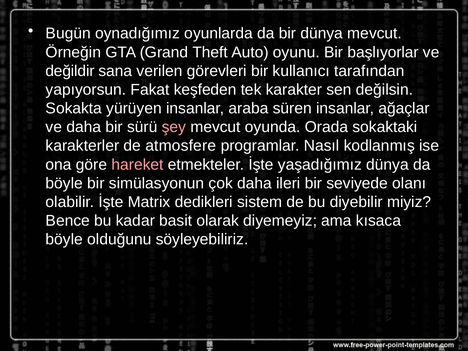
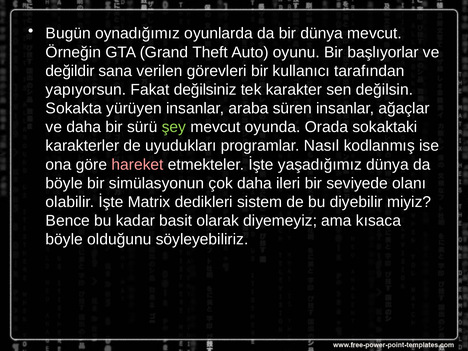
keşfeden: keşfeden -> değilsiniz
şey colour: pink -> light green
atmosfere: atmosfere -> uyudukları
